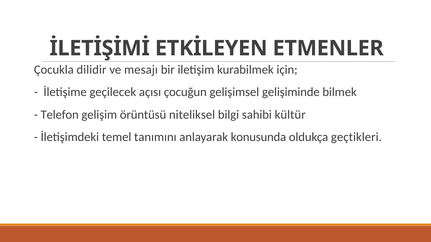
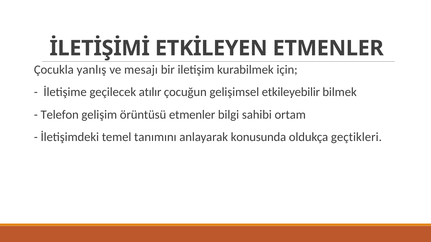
dilidir: dilidir -> yanlış
açısı: açısı -> atılır
gelişiminde: gelişiminde -> etkileyebilir
örüntüsü niteliksel: niteliksel -> etmenler
kültür: kültür -> ortam
